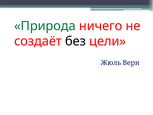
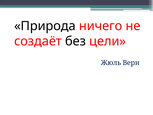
Природа colour: green -> black
